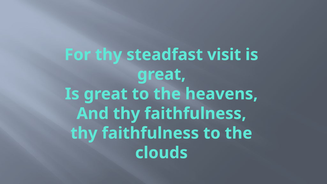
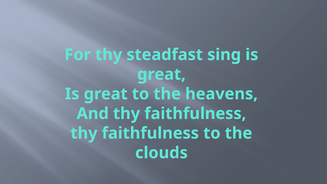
visit: visit -> sing
